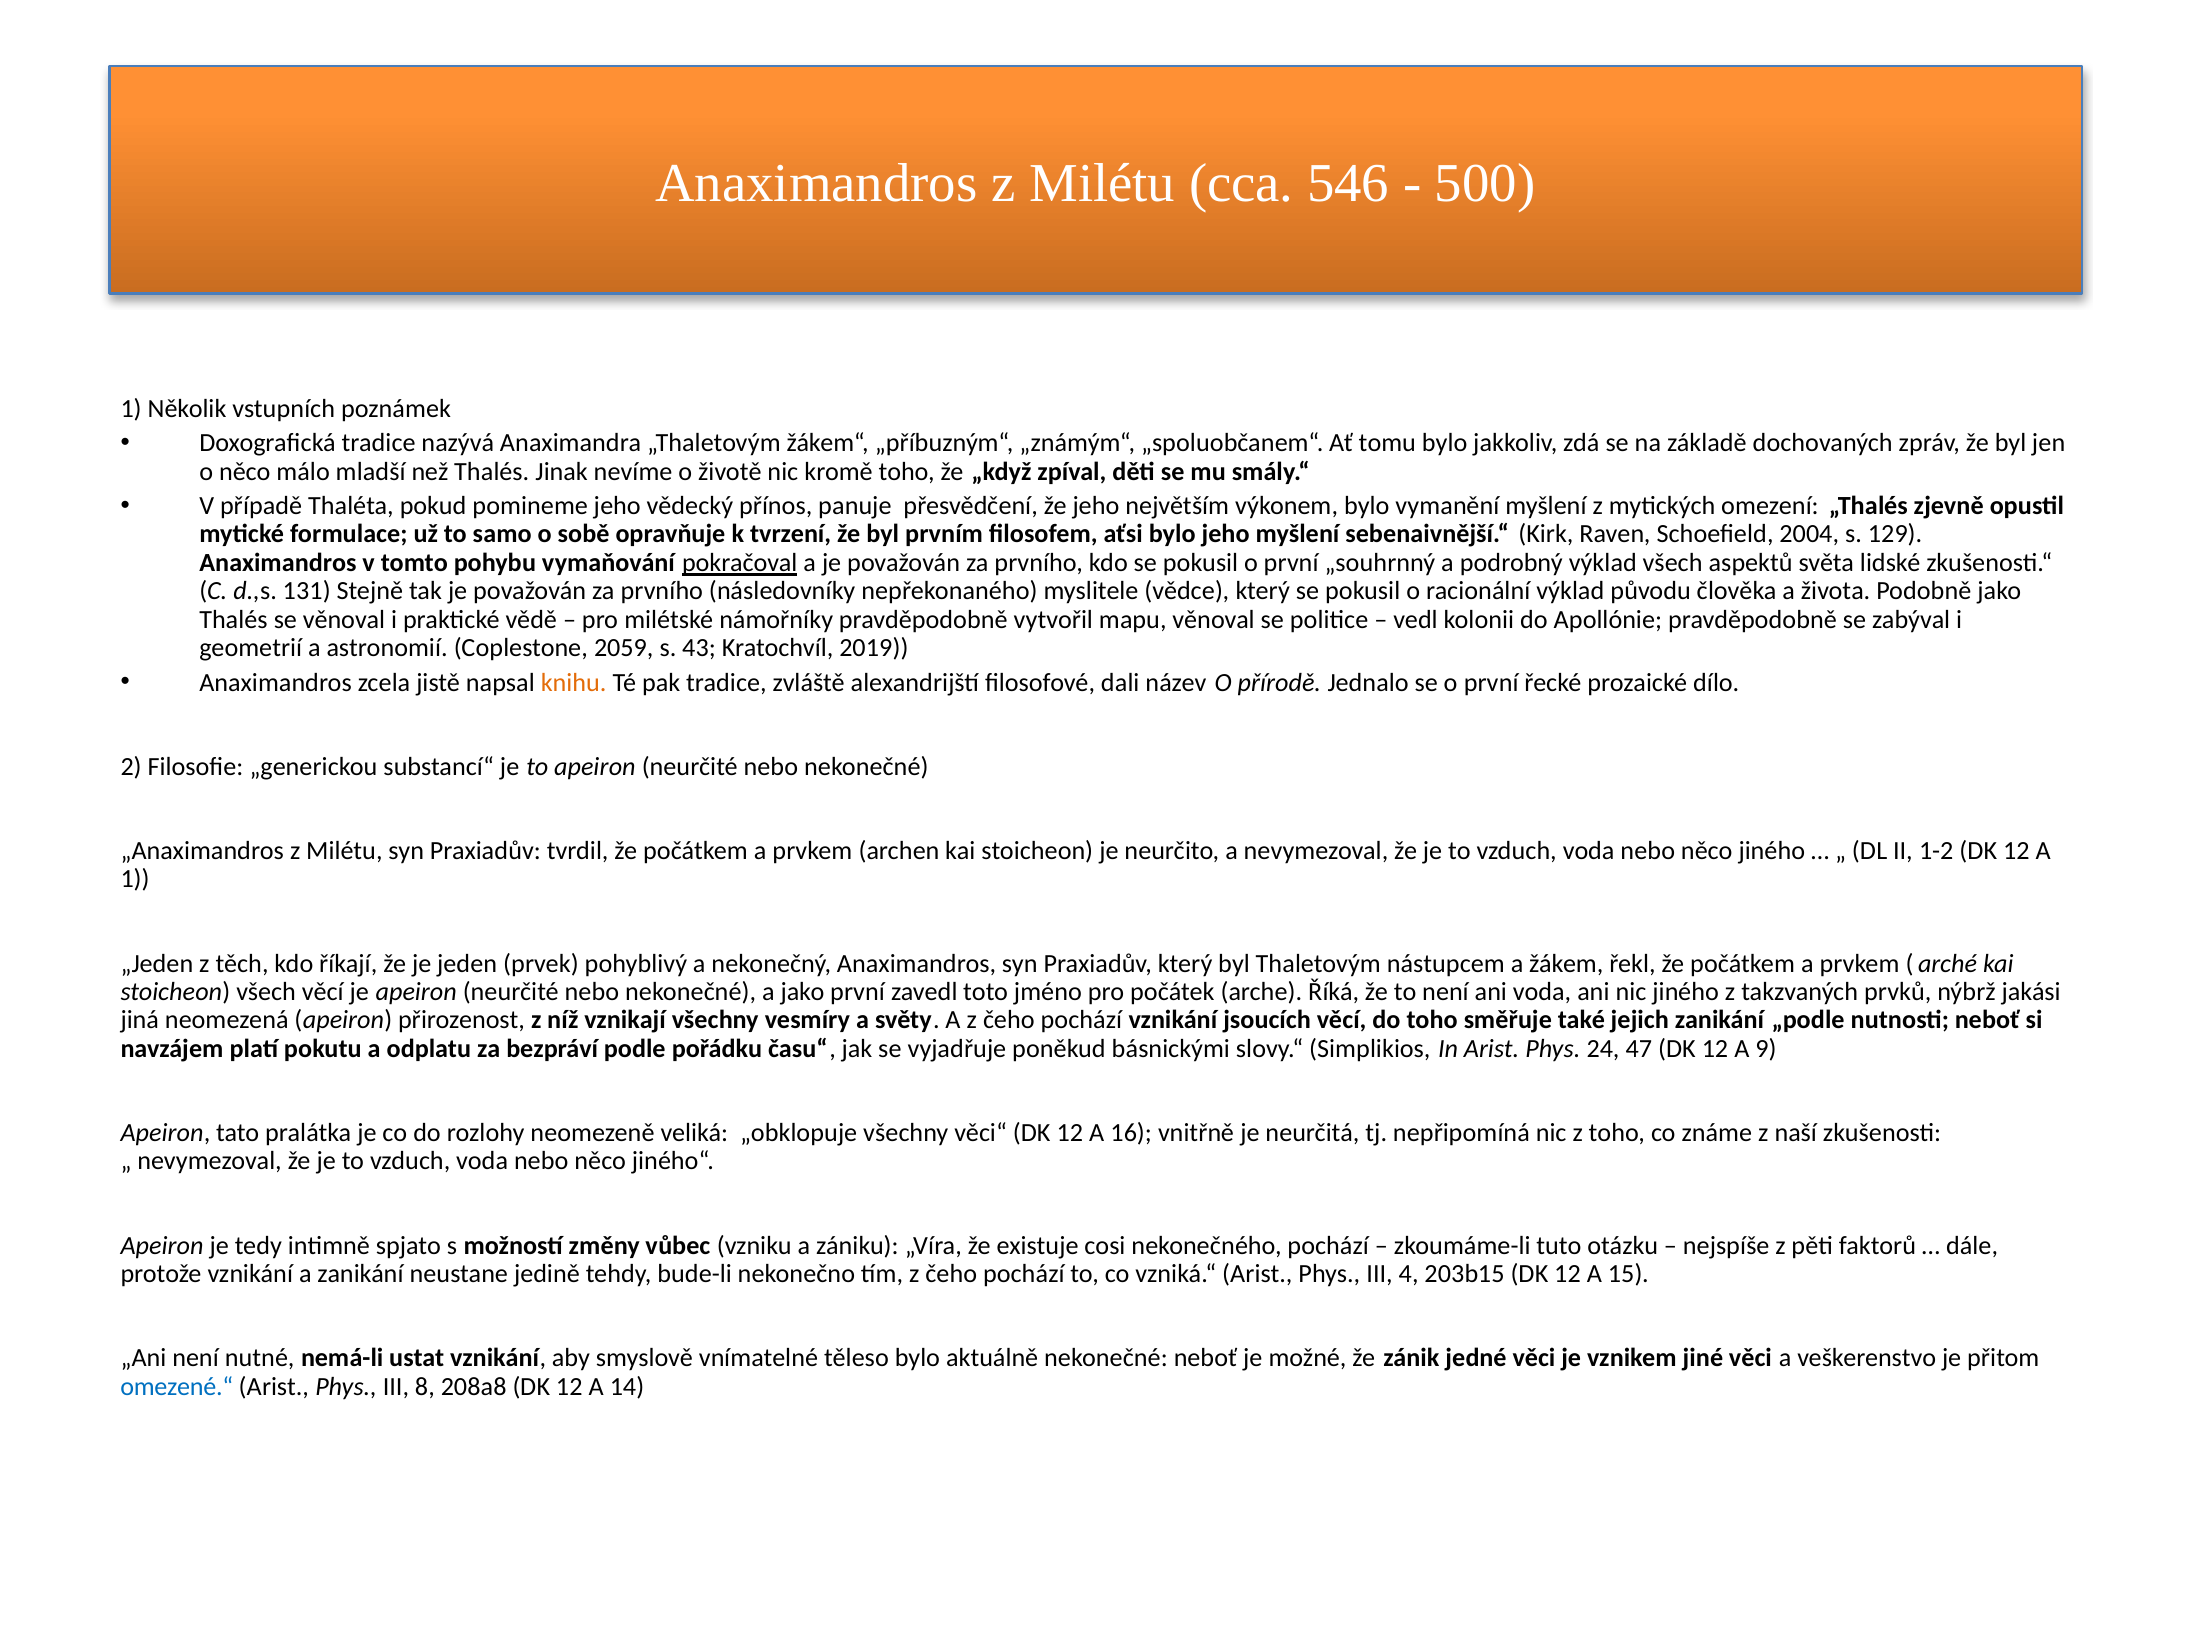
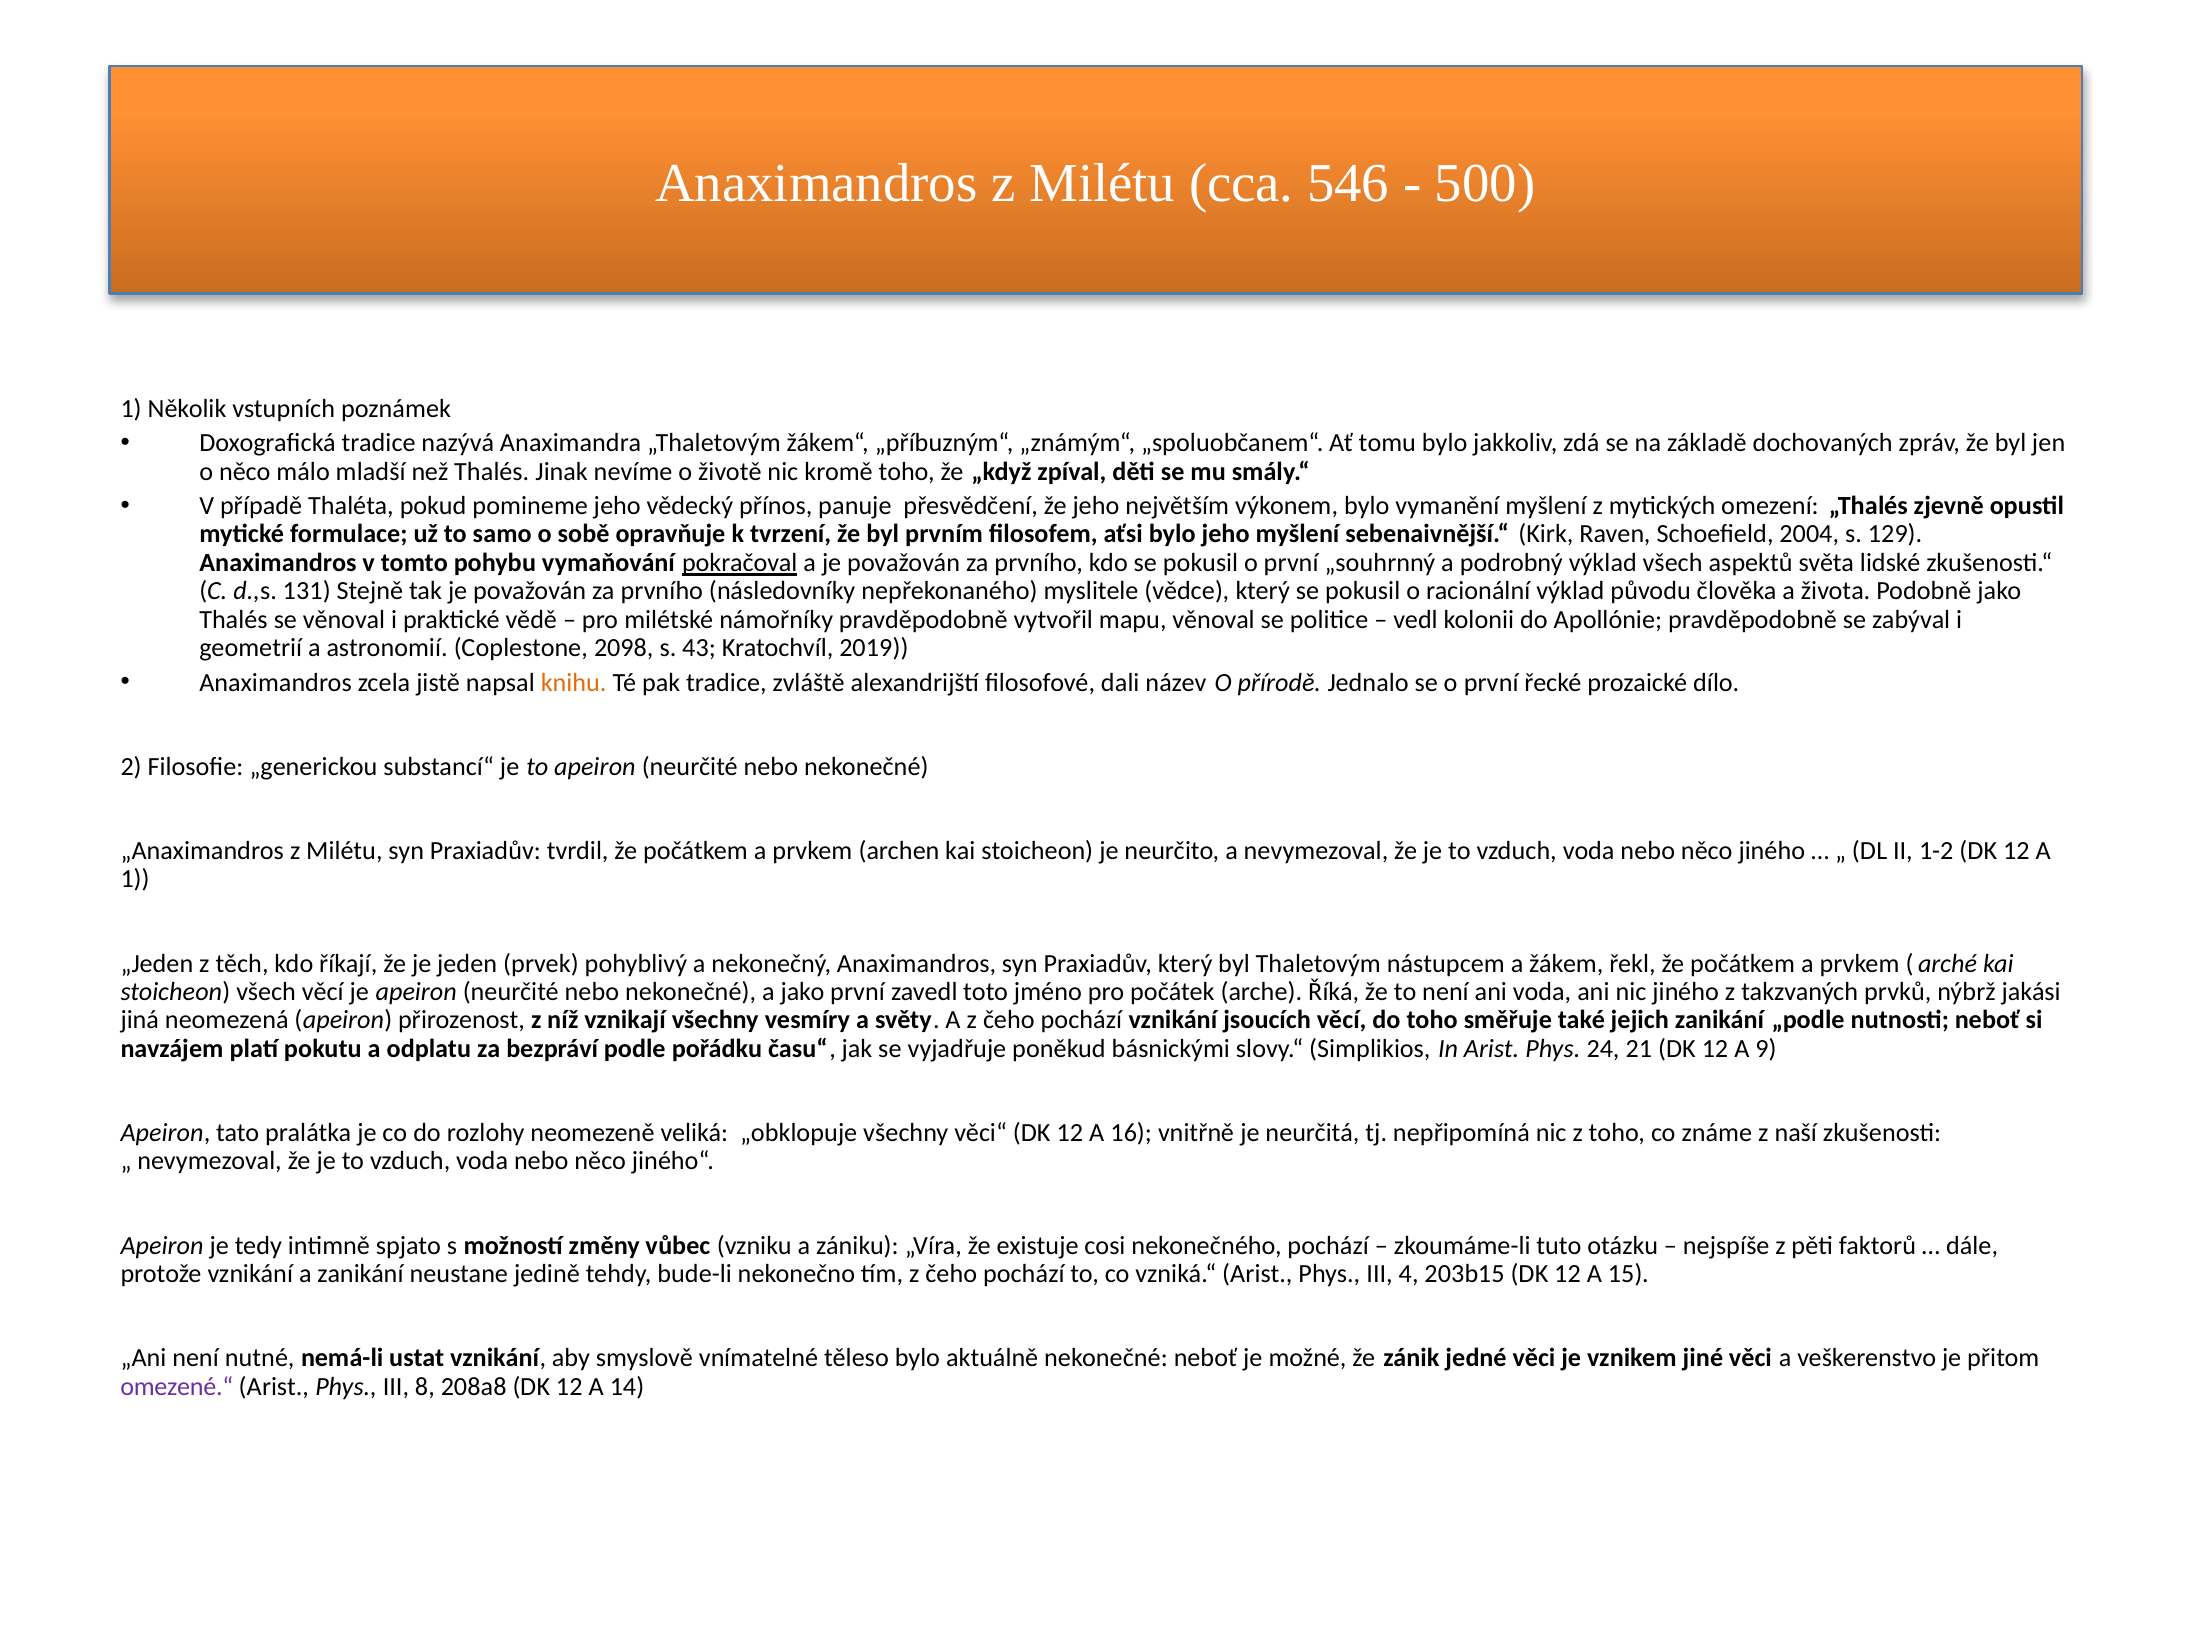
2059: 2059 -> 2098
47: 47 -> 21
omezené.“ colour: blue -> purple
